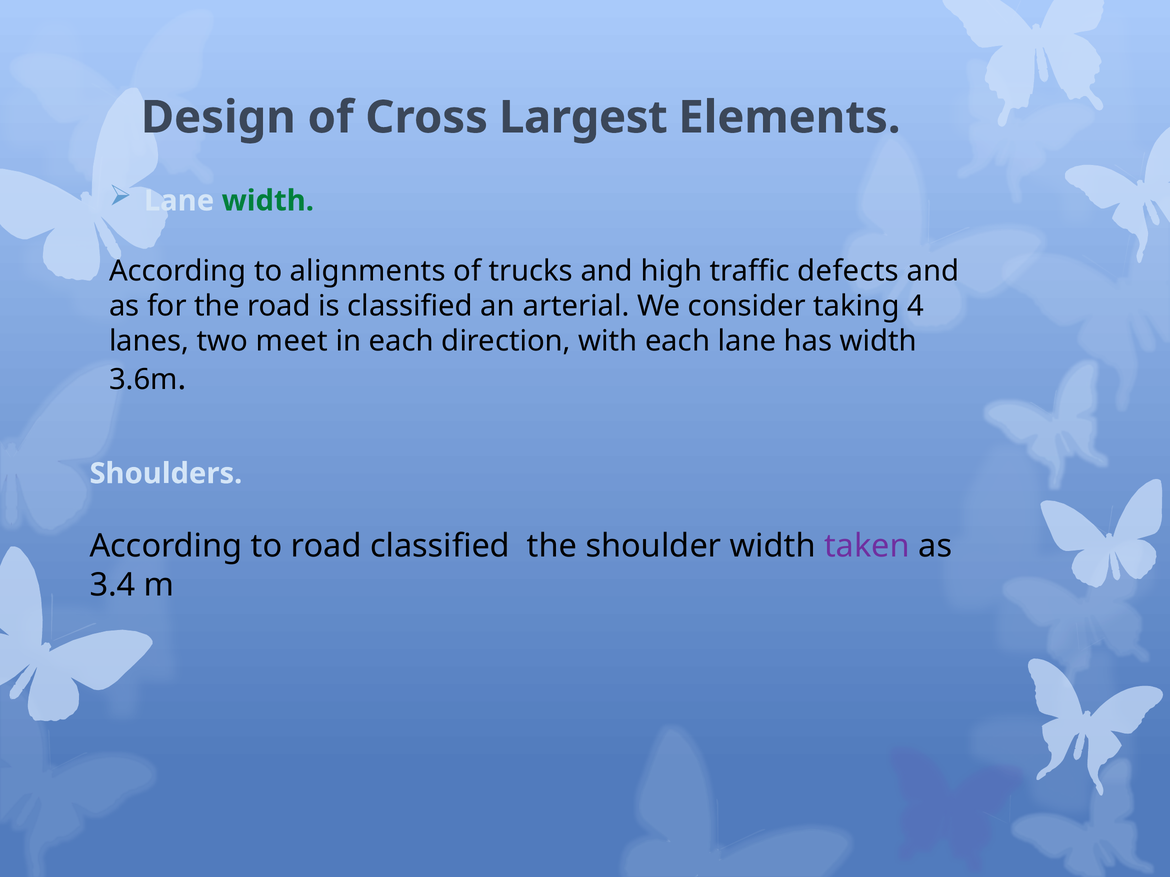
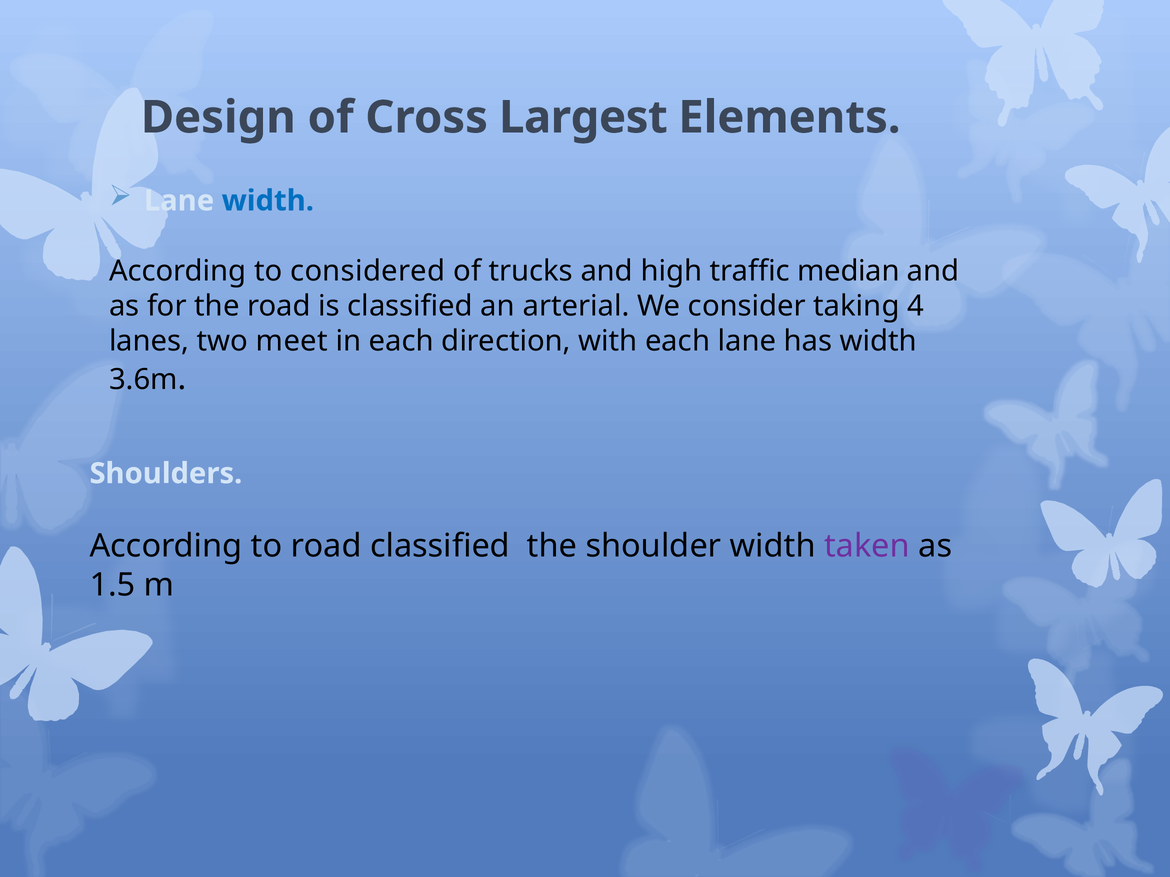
width at (268, 201) colour: green -> blue
alignments: alignments -> considered
defects: defects -> median
3.4: 3.4 -> 1.5
